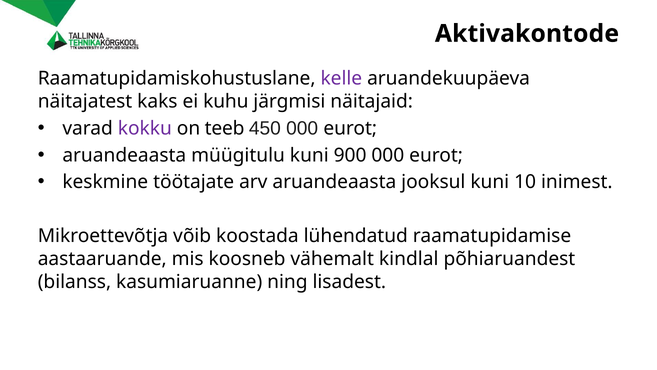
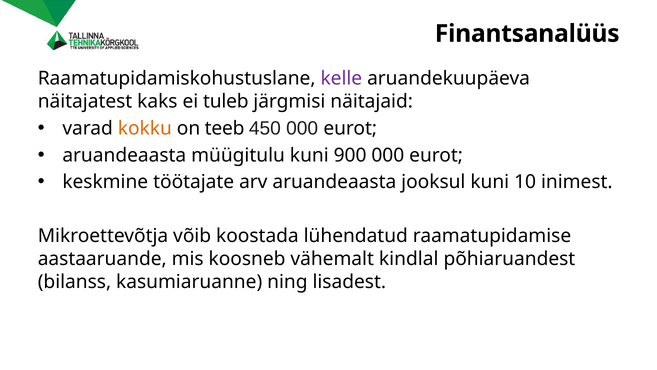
Aktivakontode: Aktivakontode -> Finantsanalüüs
kuhu: kuhu -> tuleb
kokku colour: purple -> orange
